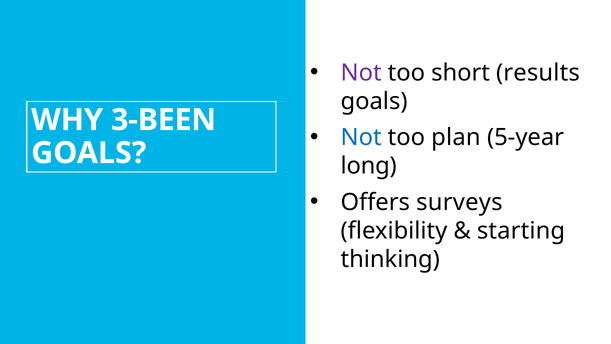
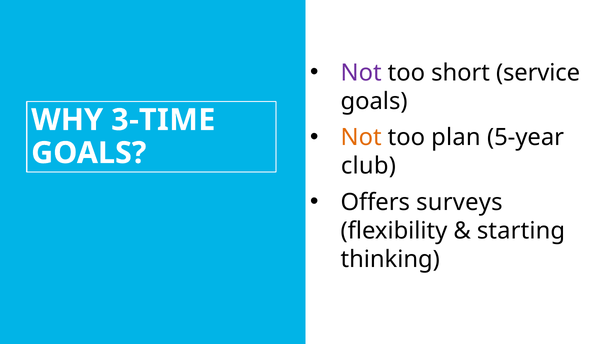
results: results -> service
3-BEEN: 3-BEEN -> 3-TIME
Not at (361, 137) colour: blue -> orange
long: long -> club
